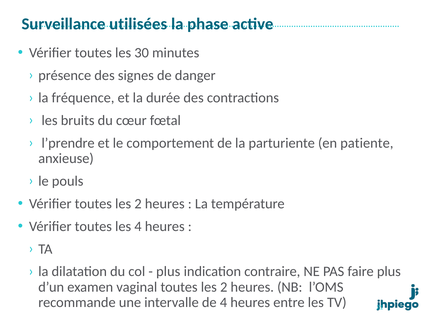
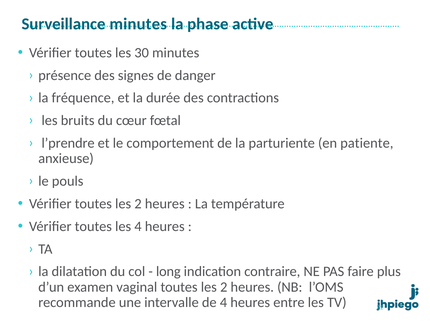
Surveillance utilisées: utilisées -> minutes
plus at (168, 272): plus -> long
